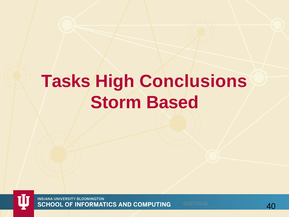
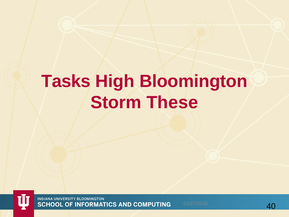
Conclusions: Conclusions -> Bloomington
Based: Based -> These
